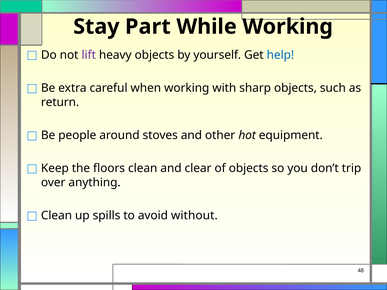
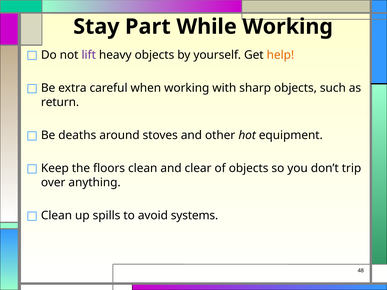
help colour: blue -> orange
people: people -> deaths
without: without -> systems
